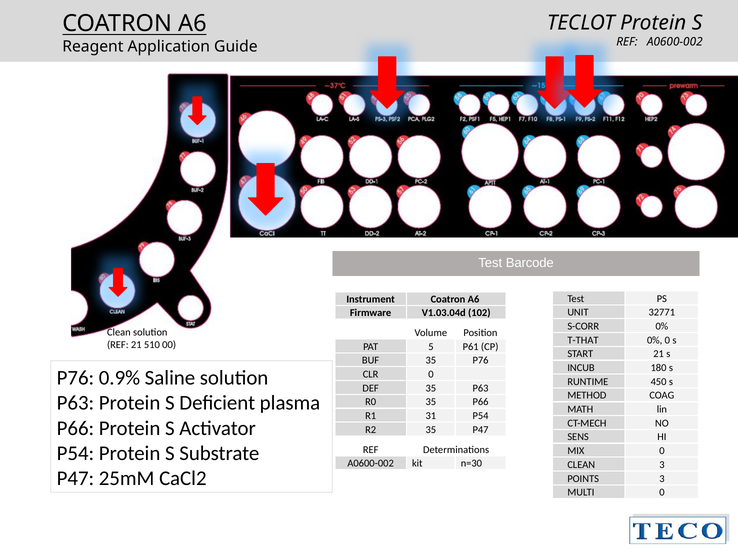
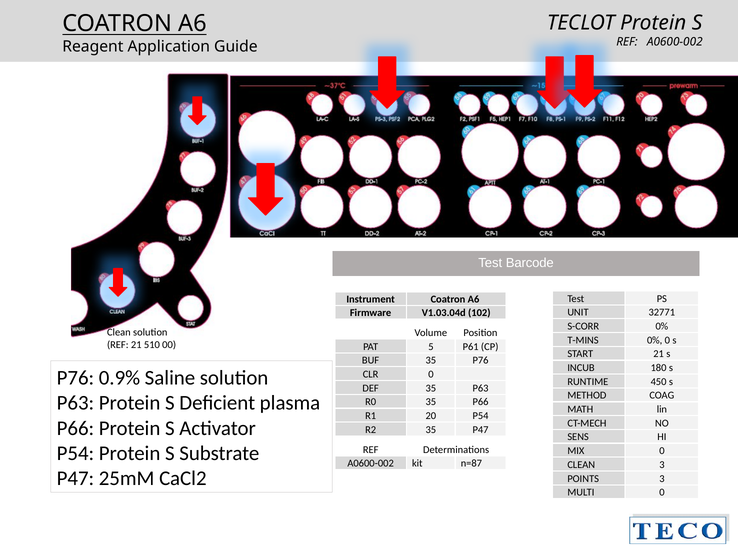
T-THAT: T-THAT -> T-MINS
31: 31 -> 20
n=30: n=30 -> n=87
